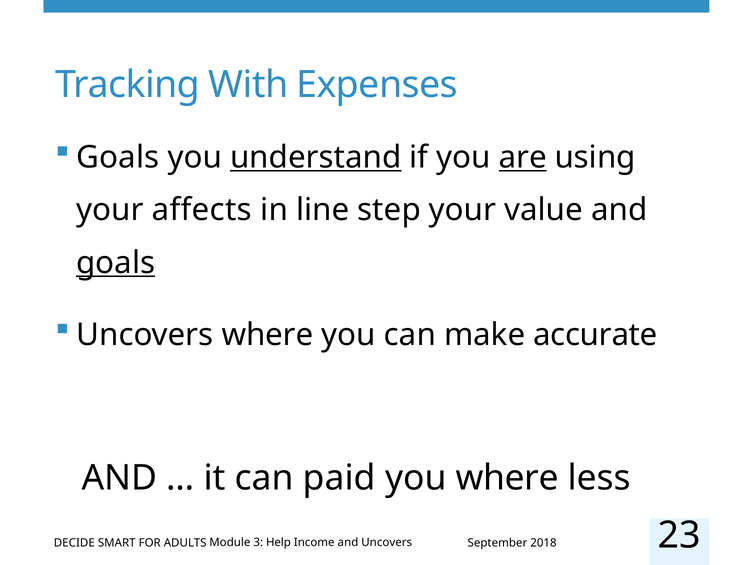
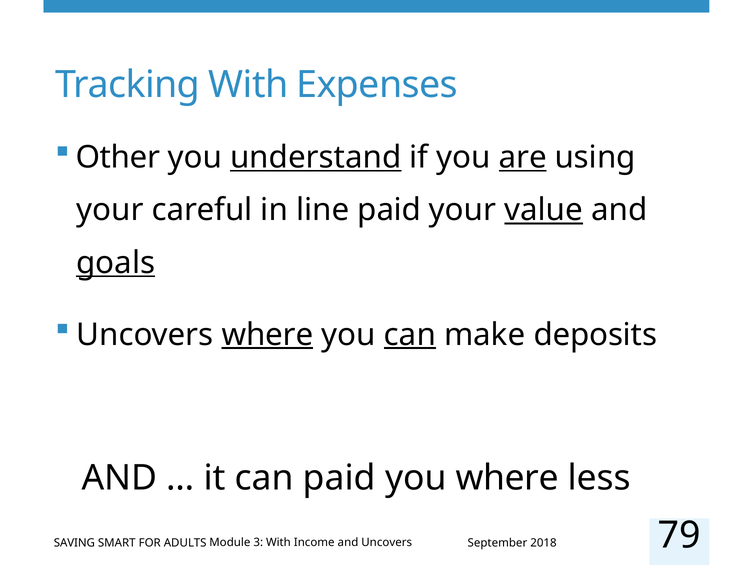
Goals at (118, 157): Goals -> Other
affects: affects -> careful
line step: step -> paid
value underline: none -> present
where at (267, 335) underline: none -> present
can at (410, 335) underline: none -> present
accurate: accurate -> deposits
Help at (278, 542): Help -> With
DECIDE: DECIDE -> SAVING
23: 23 -> 79
